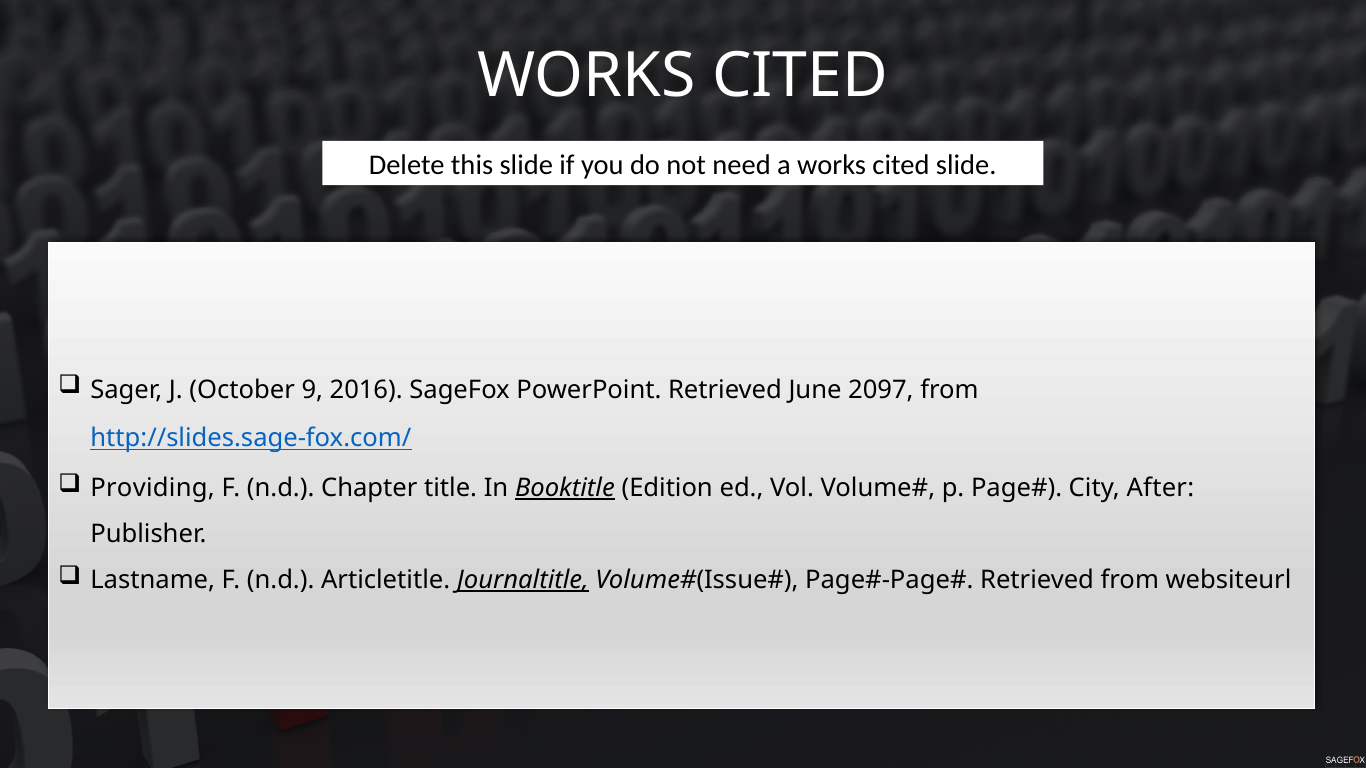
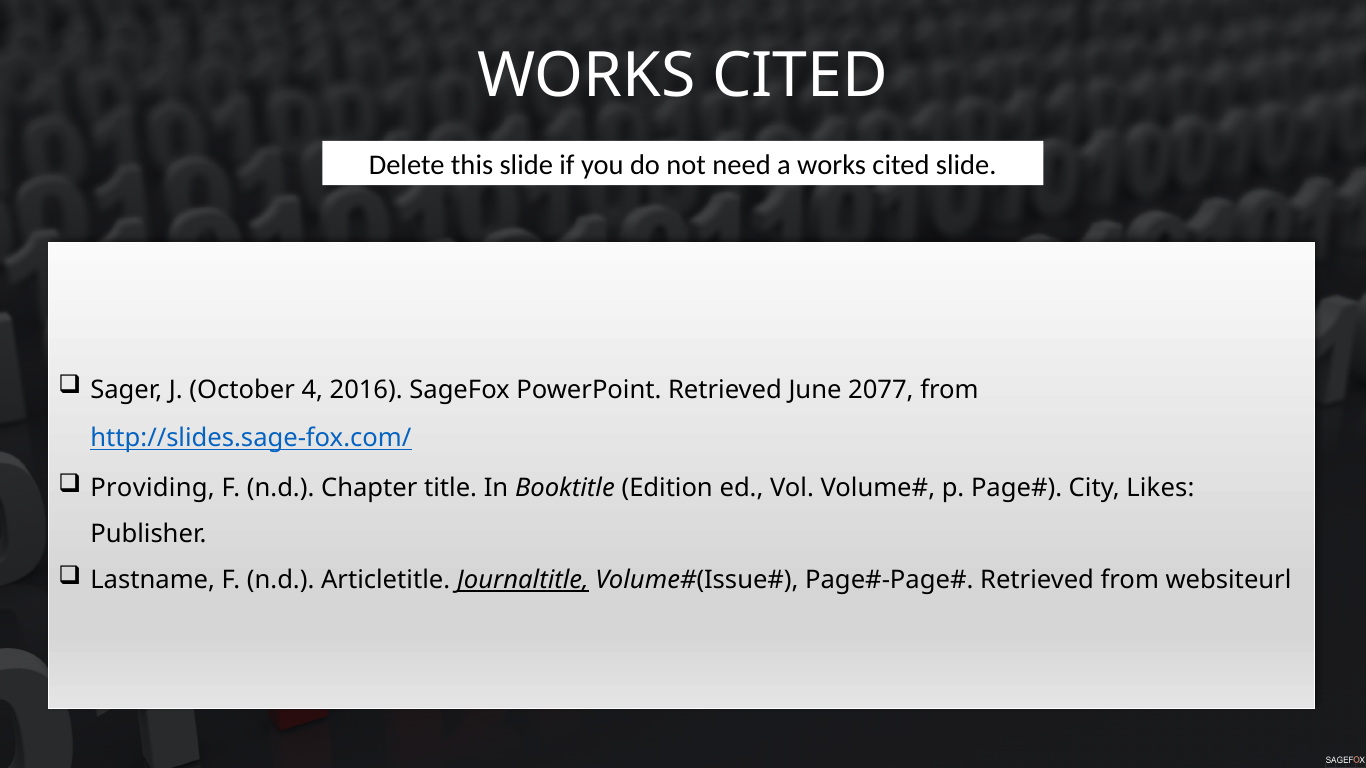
9: 9 -> 4
2097: 2097 -> 2077
Booktitle underline: present -> none
After: After -> Likes
